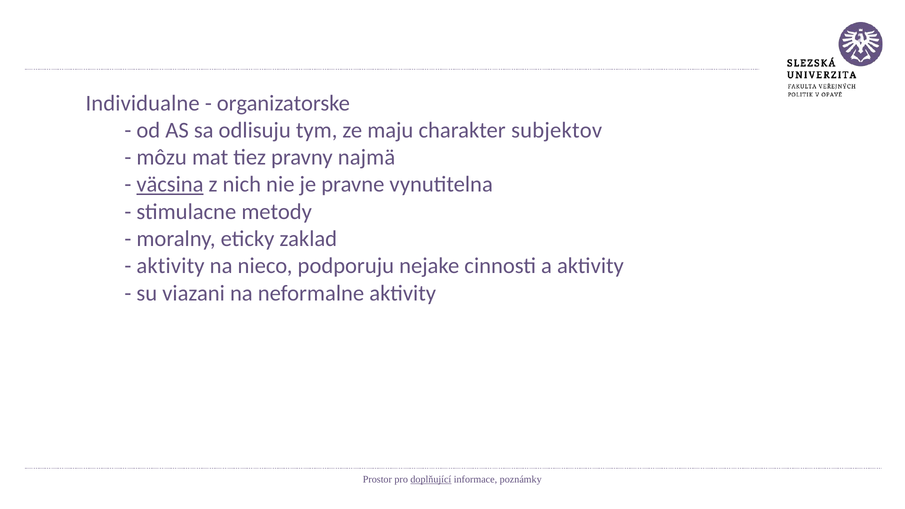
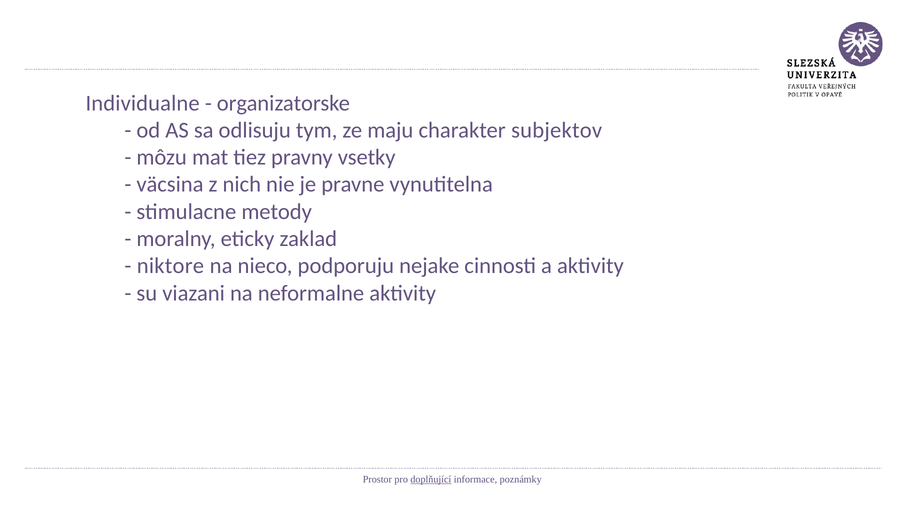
najmä: najmä -> vsetky
väcsina underline: present -> none
aktivity at (170, 266): aktivity -> niktore
